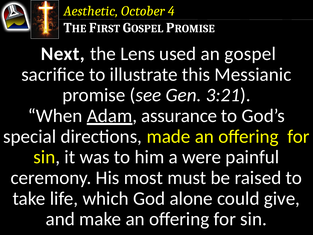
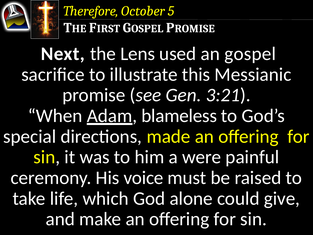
Aesthetic: Aesthetic -> Therefore
4: 4 -> 5
assurance: assurance -> blameless
most: most -> voice
